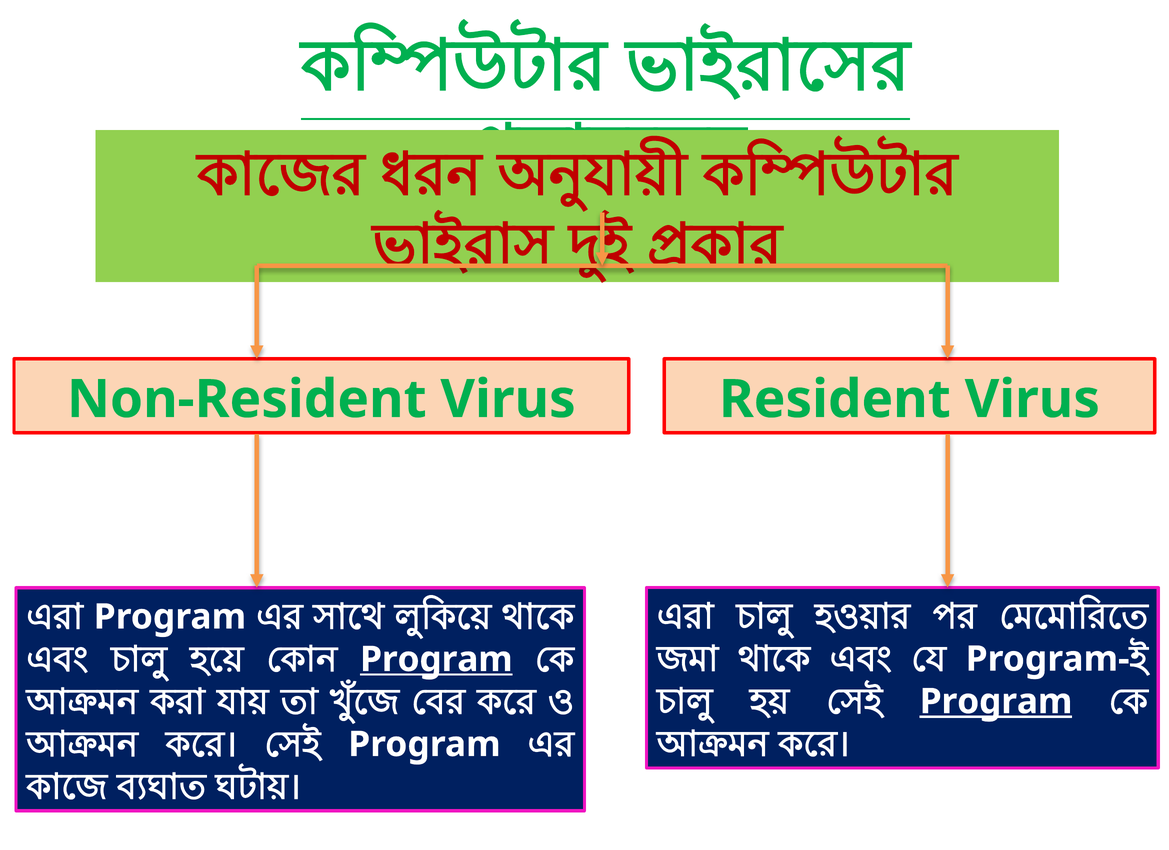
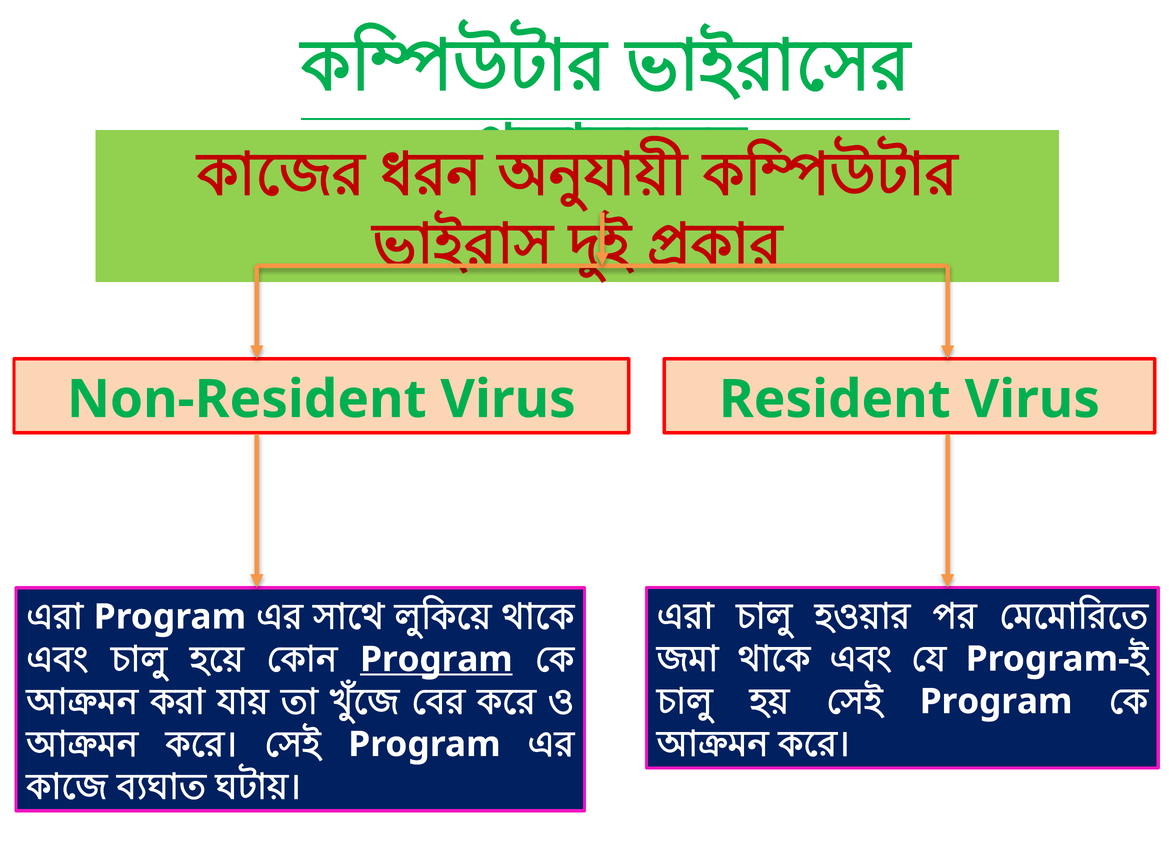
Program at (996, 702) underline: present -> none
